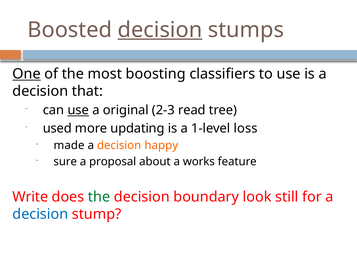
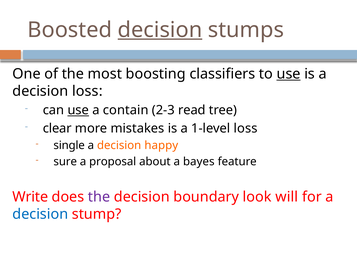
One underline: present -> none
use at (289, 74) underline: none -> present
decision that: that -> loss
original: original -> contain
used: used -> clear
updating: updating -> mistakes
made: made -> single
works: works -> bayes
the at (99, 197) colour: green -> purple
still: still -> will
